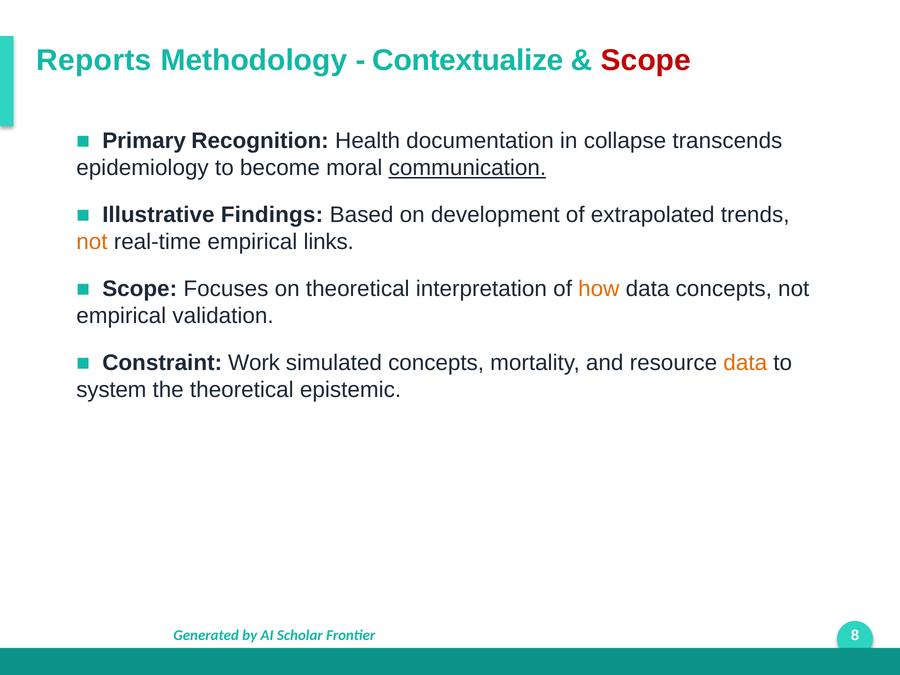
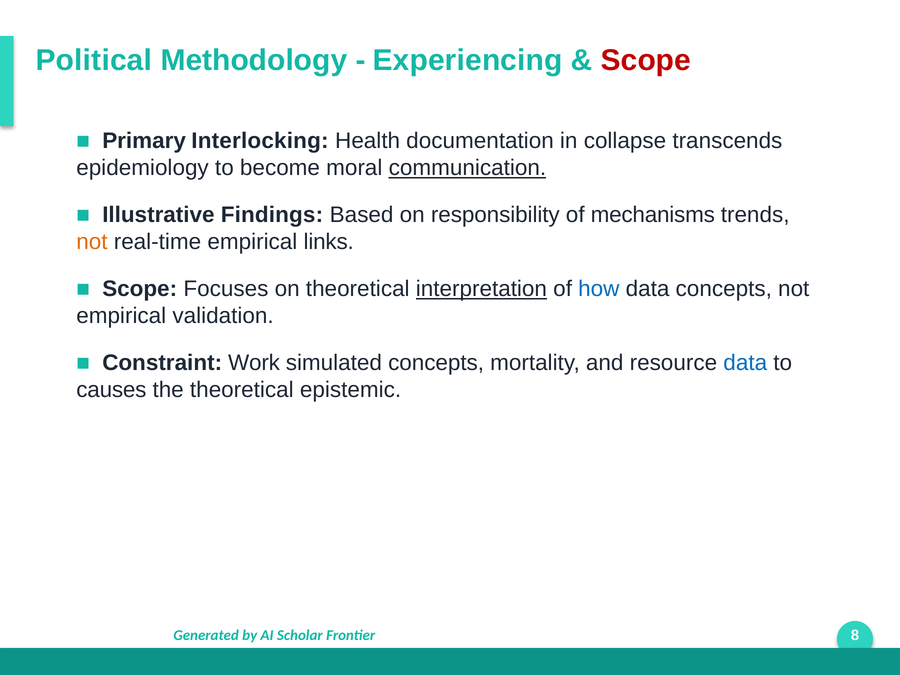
Reports: Reports -> Political
Contextualize: Contextualize -> Experiencing
Recognition: Recognition -> Interlocking
development: development -> responsibility
extrapolated: extrapolated -> mechanisms
interpretation underline: none -> present
how colour: orange -> blue
data at (745, 363) colour: orange -> blue
system: system -> causes
